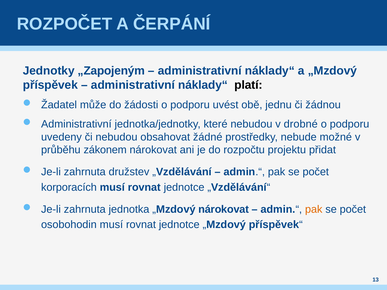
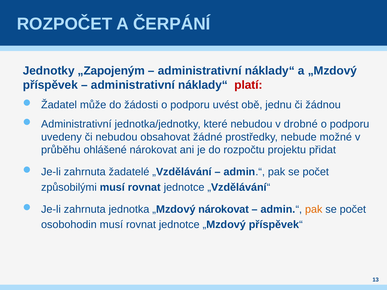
platí colour: black -> red
zákonem: zákonem -> ohlášené
družstev: družstev -> žadatelé
korporacích: korporacích -> způsobilými
